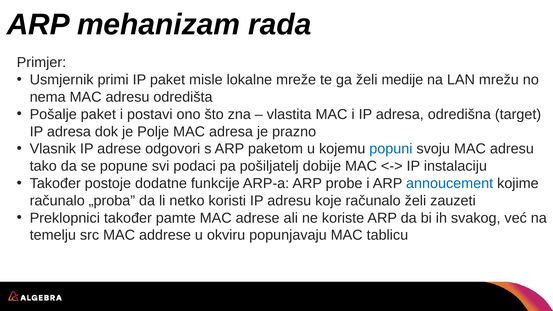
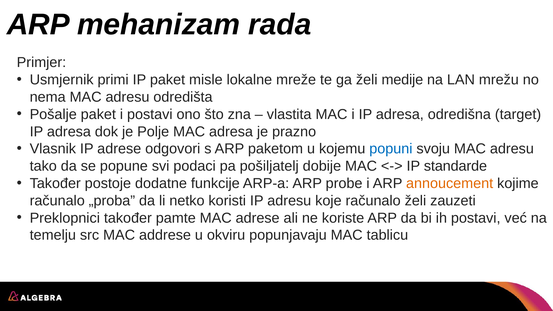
instalaciju: instalaciju -> standarde
annoucement colour: blue -> orange
ih svakog: svakog -> postavi
